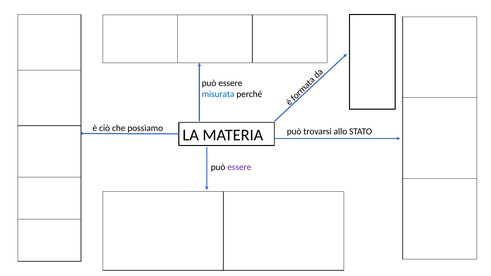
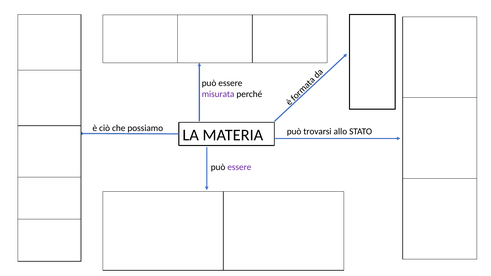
misurata colour: blue -> purple
